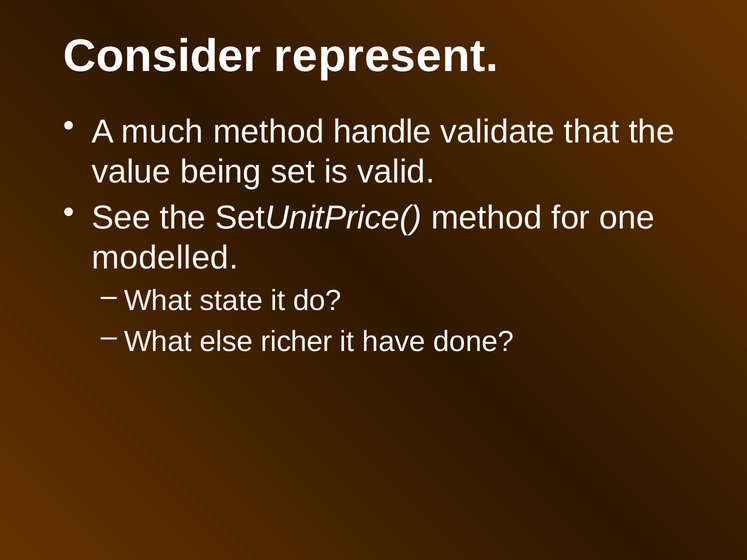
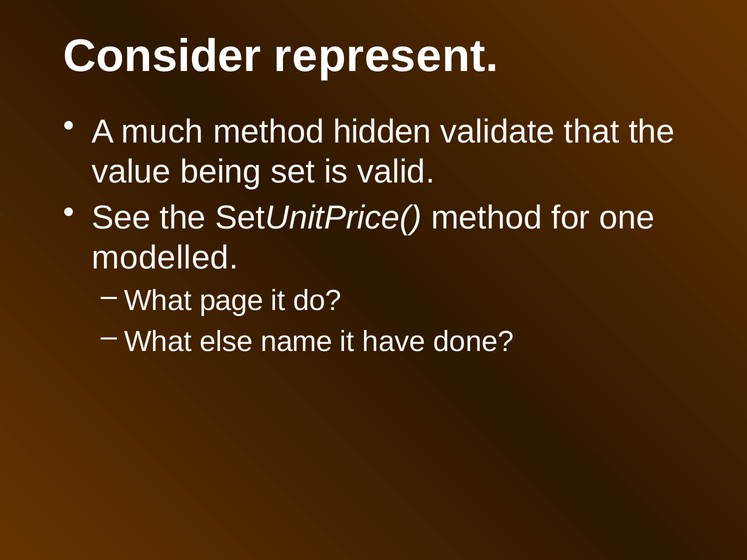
handle: handle -> hidden
state: state -> page
richer: richer -> name
